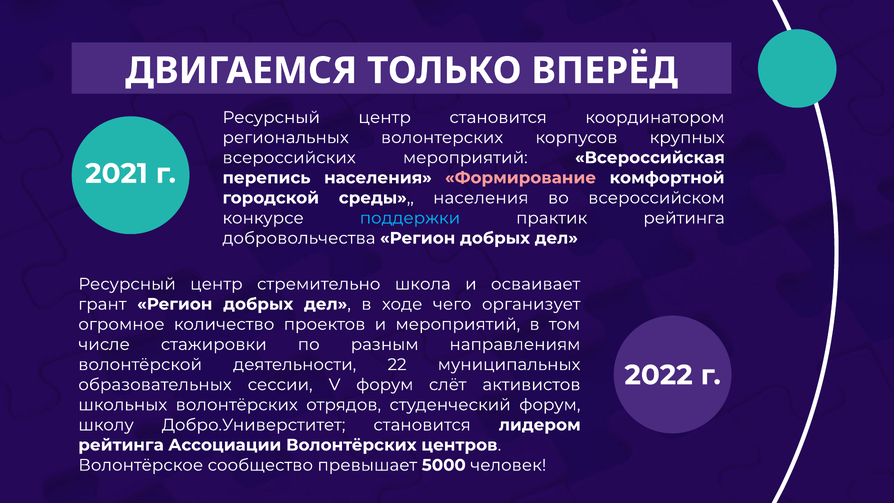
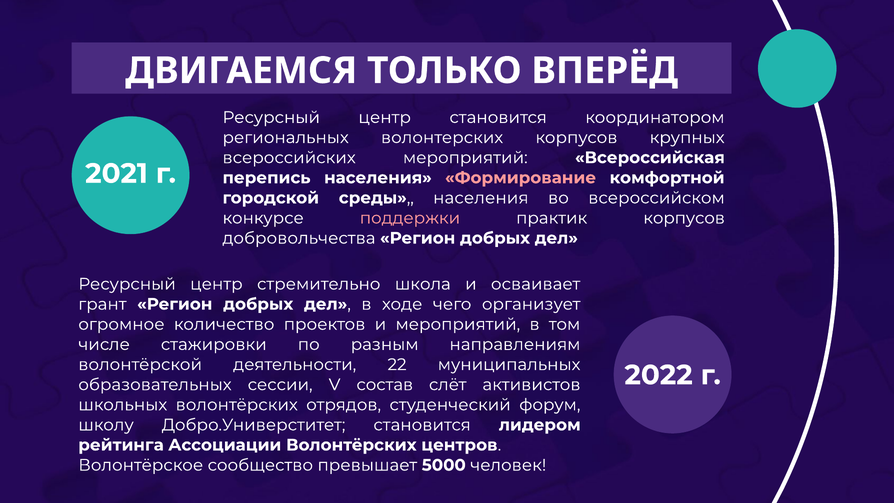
поддержки colour: light blue -> pink
практик рейтинга: рейтинга -> корпусов
V форум: форум -> состав
